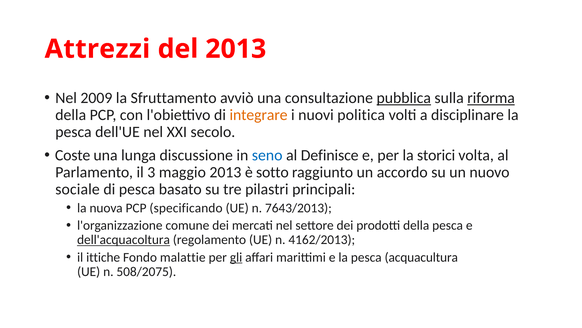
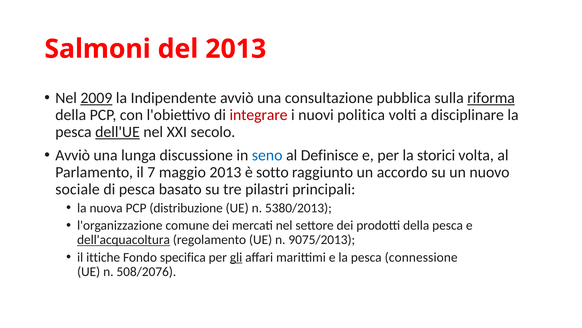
Attrezzi: Attrezzi -> Salmoni
2009 underline: none -> present
Sfruttamento: Sfruttamento -> Indipendente
pubblica underline: present -> none
integrare colour: orange -> red
dell'UE underline: none -> present
Coste at (73, 155): Coste -> Avviò
3: 3 -> 7
specificando: specificando -> distribuzione
7643/2013: 7643/2013 -> 5380/2013
4162/2013: 4162/2013 -> 9075/2013
malattie: malattie -> specifica
acquacultura: acquacultura -> connessione
508/2075: 508/2075 -> 508/2076
